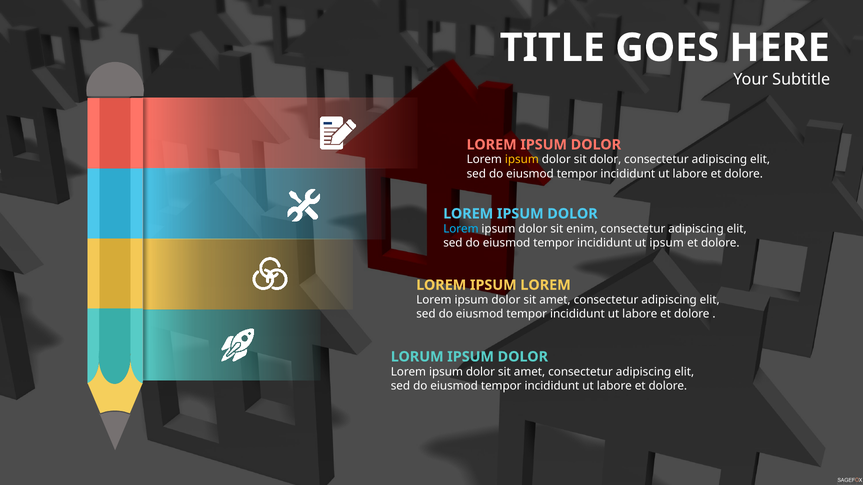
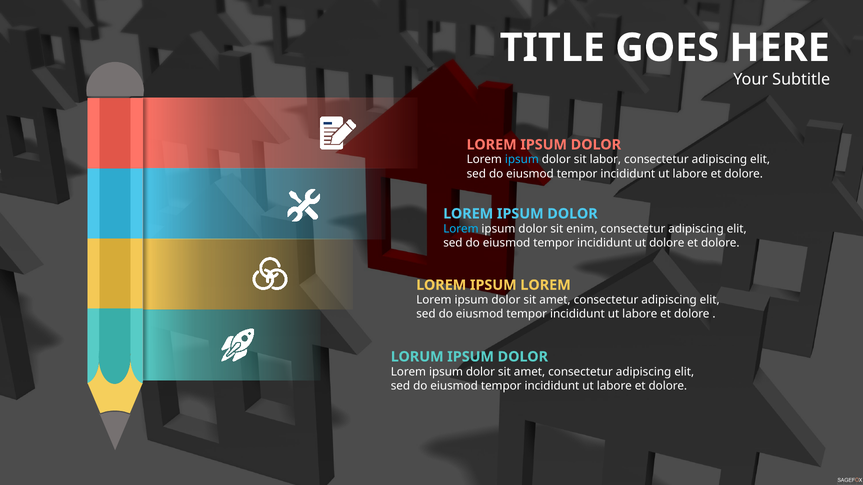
ipsum at (522, 160) colour: yellow -> light blue
sit dolor: dolor -> labor
ut ipsum: ipsum -> dolore
